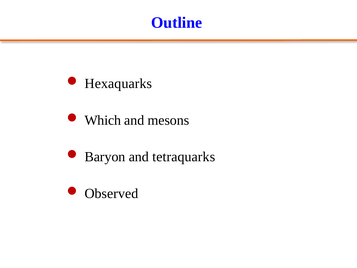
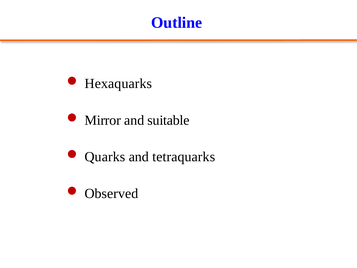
Which: Which -> Mirror
mesons: mesons -> suitable
Baryon: Baryon -> Quarks
